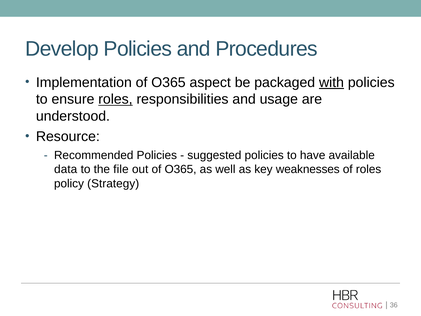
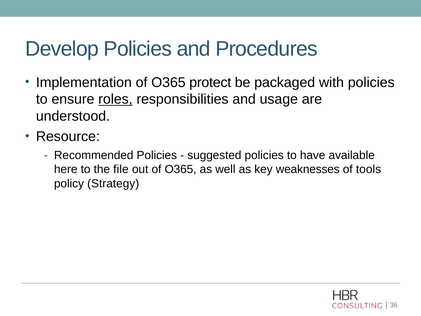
aspect: aspect -> protect
with underline: present -> none
data: data -> here
of roles: roles -> tools
